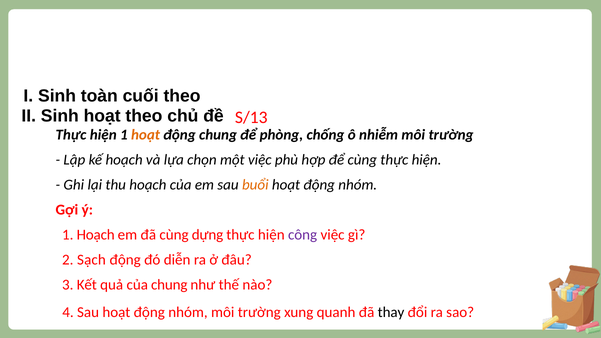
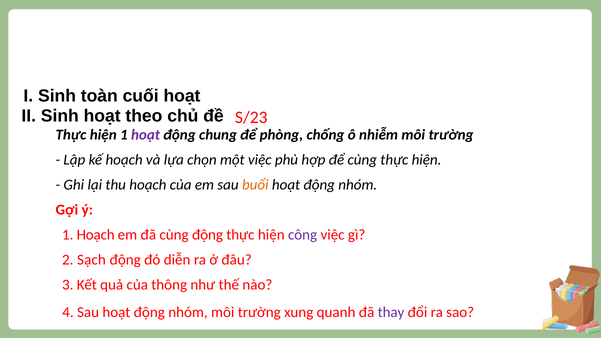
cuối theo: theo -> hoạt
S/13: S/13 -> S/23
hoạt at (146, 135) colour: orange -> purple
cùng dựng: dựng -> động
của chung: chung -> thông
thay colour: black -> purple
